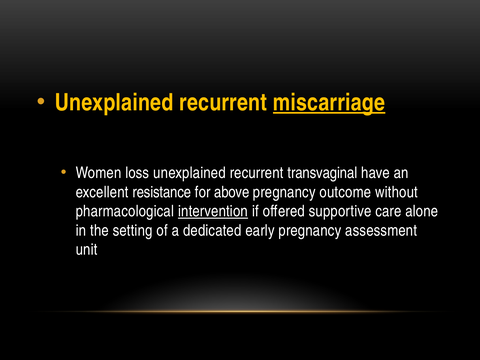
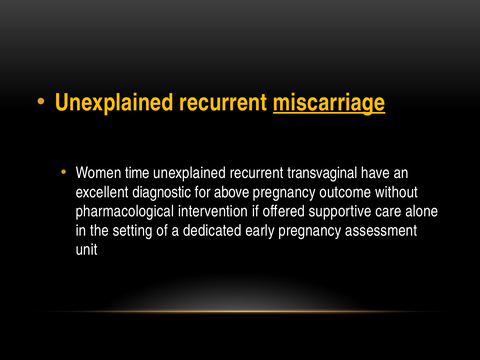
loss: loss -> time
resistance: resistance -> diagnostic
intervention underline: present -> none
